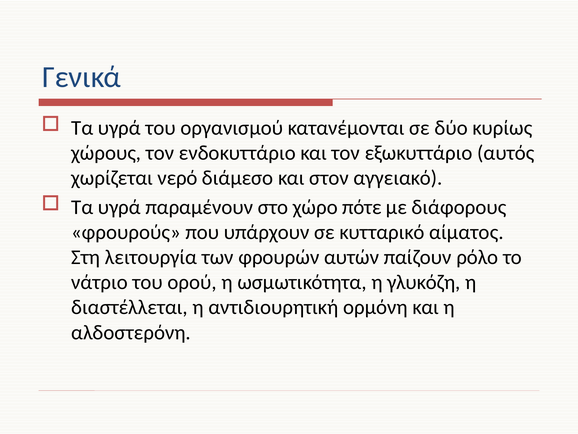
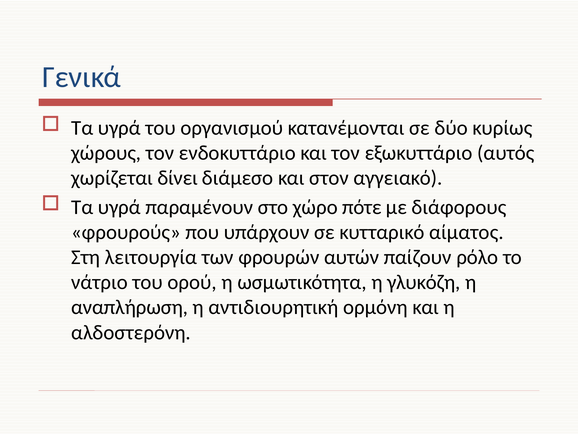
νερό: νερό -> δίνει
διαστέλλεται: διαστέλλεται -> αναπλήρωση
